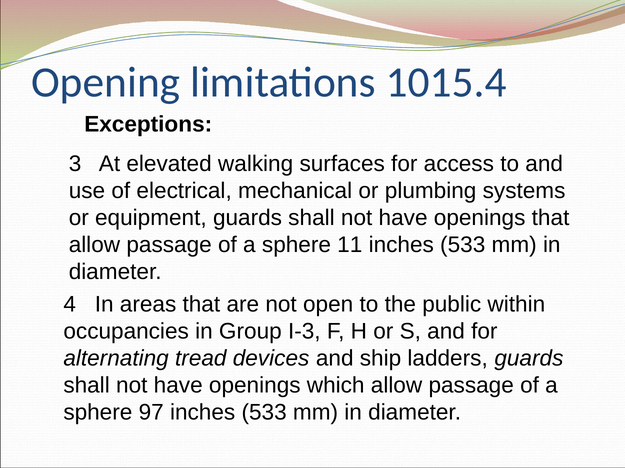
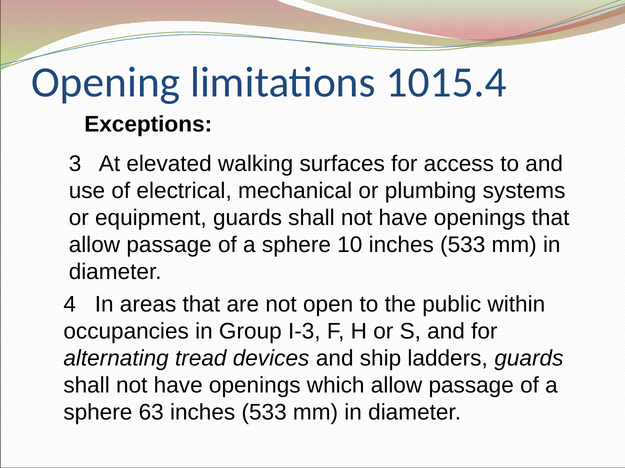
11: 11 -> 10
97: 97 -> 63
